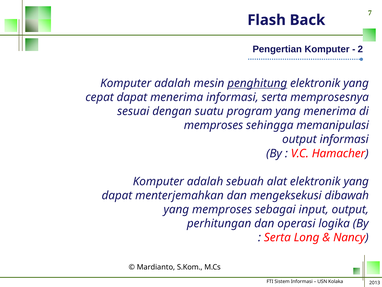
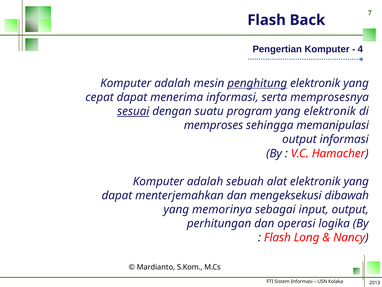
2: 2 -> 4
sesuai underline: none -> present
yang menerima: menerima -> elektronik
yang memproses: memproses -> memorinya
Serta at (277, 237): Serta -> Flash
